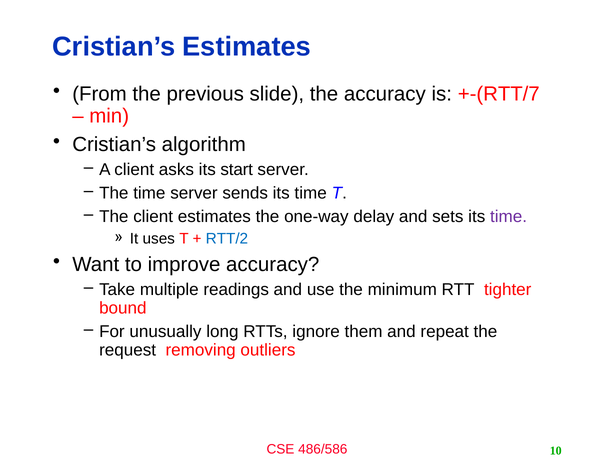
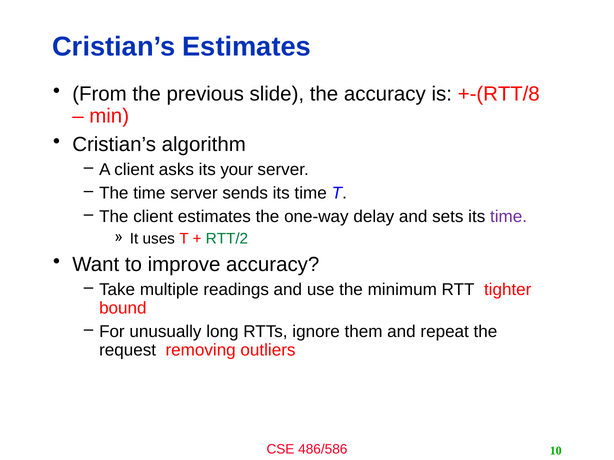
+-(RTT/7: +-(RTT/7 -> +-(RTT/8
start: start -> your
RTT/2 colour: blue -> green
